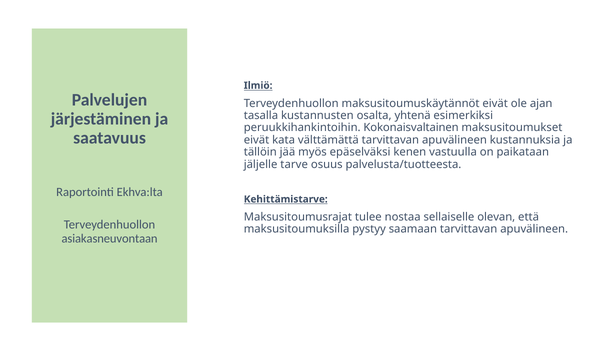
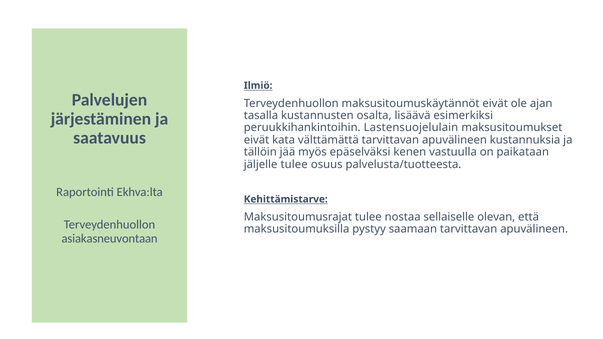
yhtenä: yhtenä -> lisäävä
Kokonaisvaltainen: Kokonaisvaltainen -> Lastensuojelulain
jäljelle tarve: tarve -> tulee
